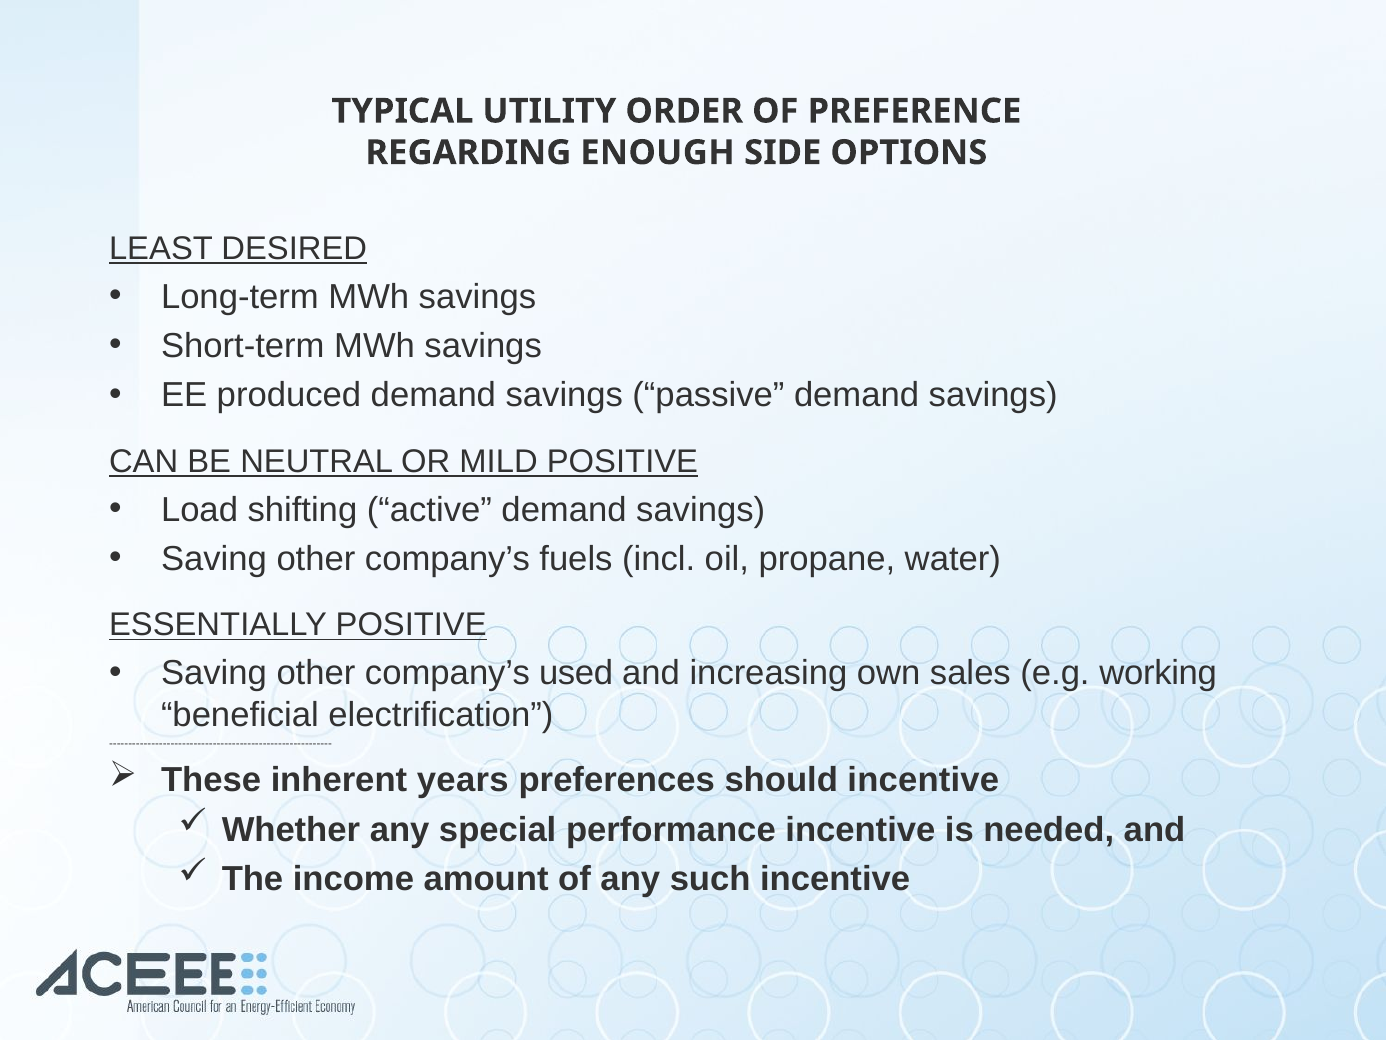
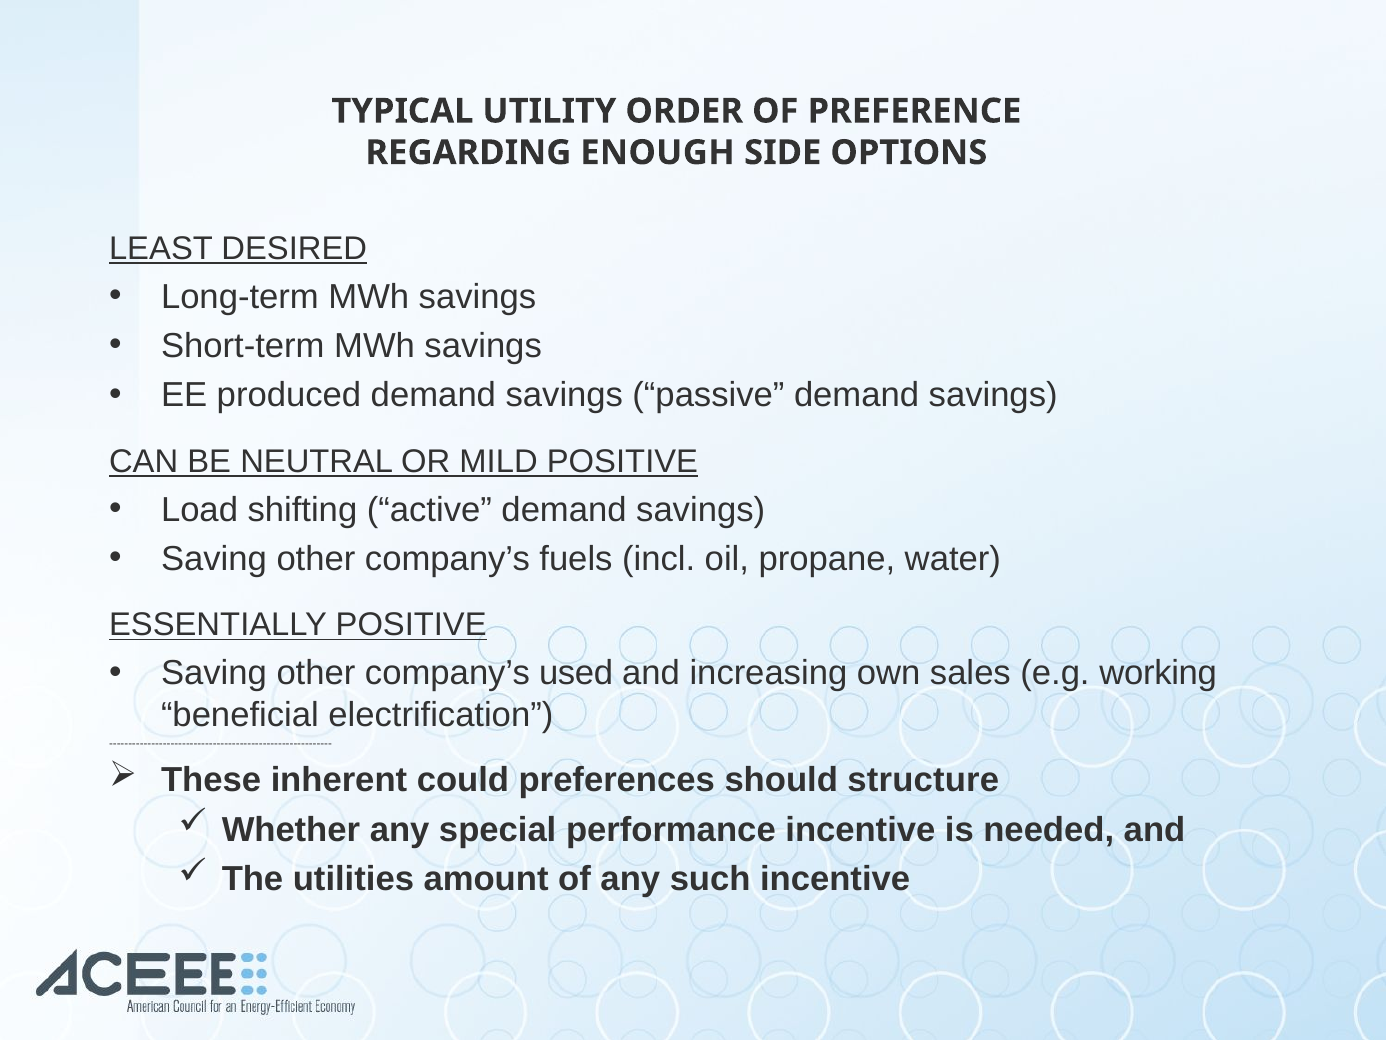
years: years -> could
should incentive: incentive -> structure
income: income -> utilities
